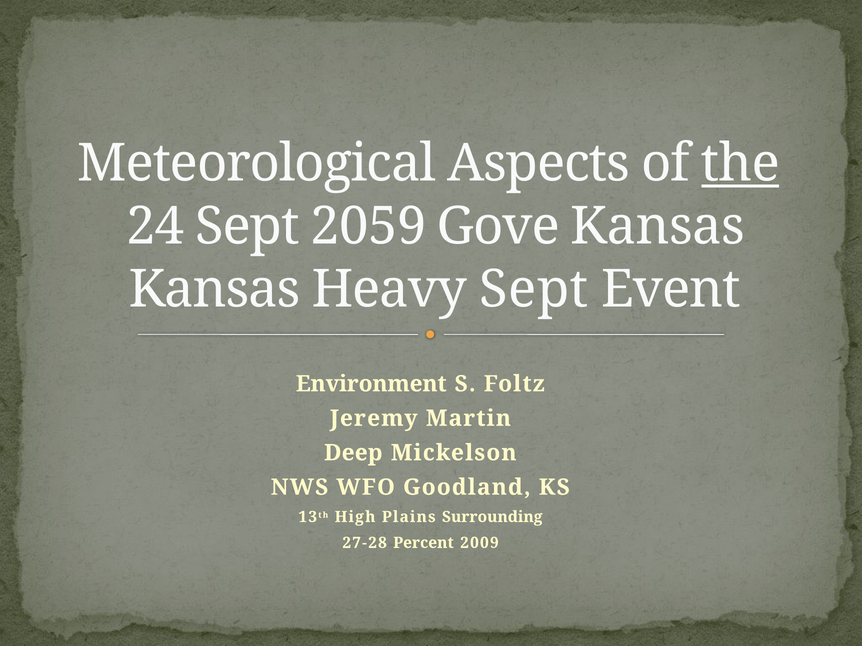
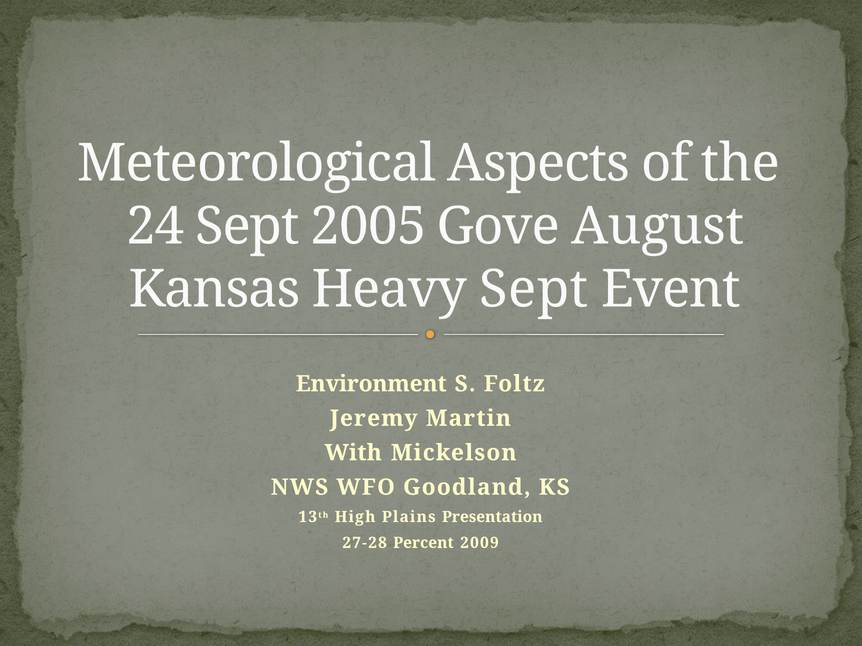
the underline: present -> none
2059: 2059 -> 2005
Gove Kansas: Kansas -> August
Deep: Deep -> With
Surrounding: Surrounding -> Presentation
